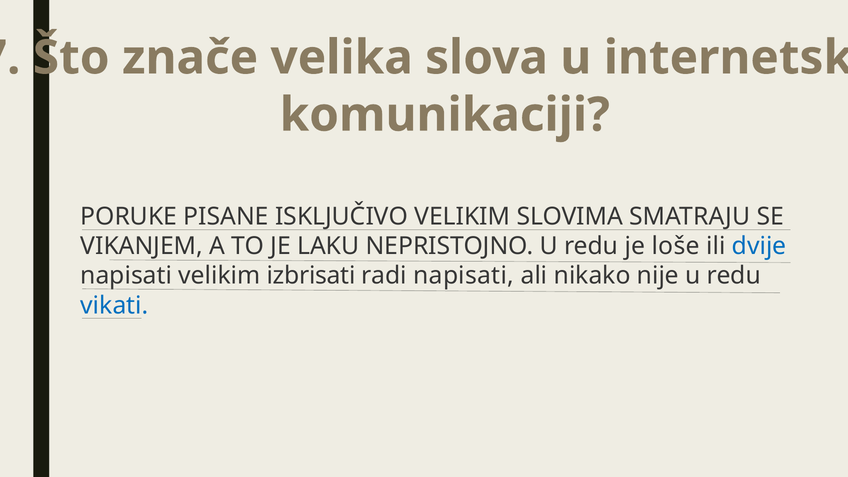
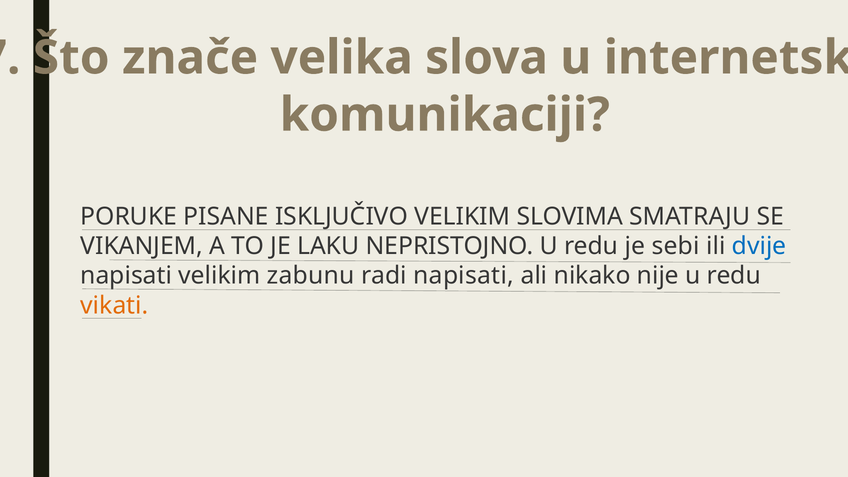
loše: loše -> sebi
izbrisati: izbrisati -> zabunu
vikati colour: blue -> orange
